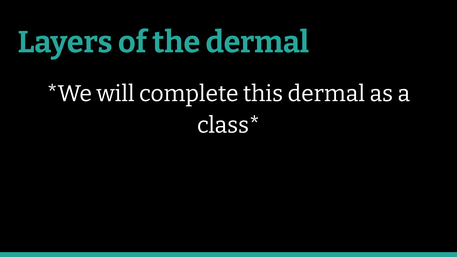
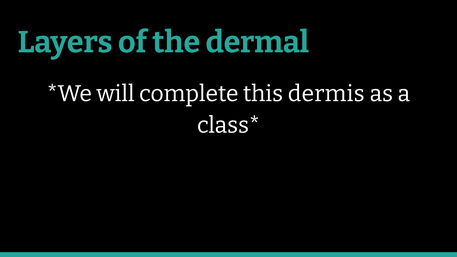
this dermal: dermal -> dermis
